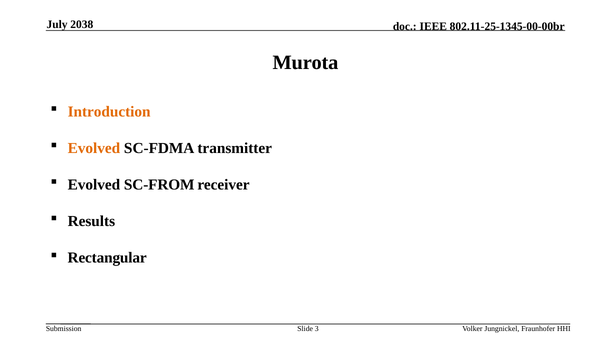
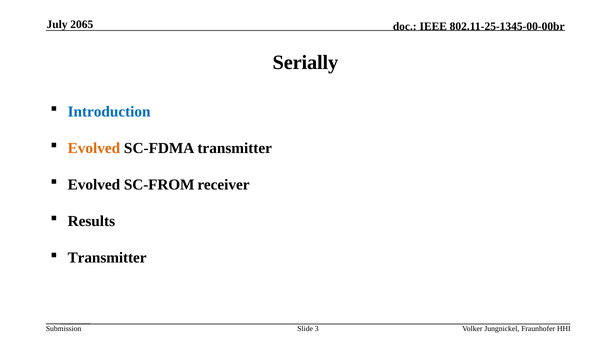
2038: 2038 -> 2065
Murota: Murota -> Serially
Introduction colour: orange -> blue
Rectangular at (107, 258): Rectangular -> Transmitter
